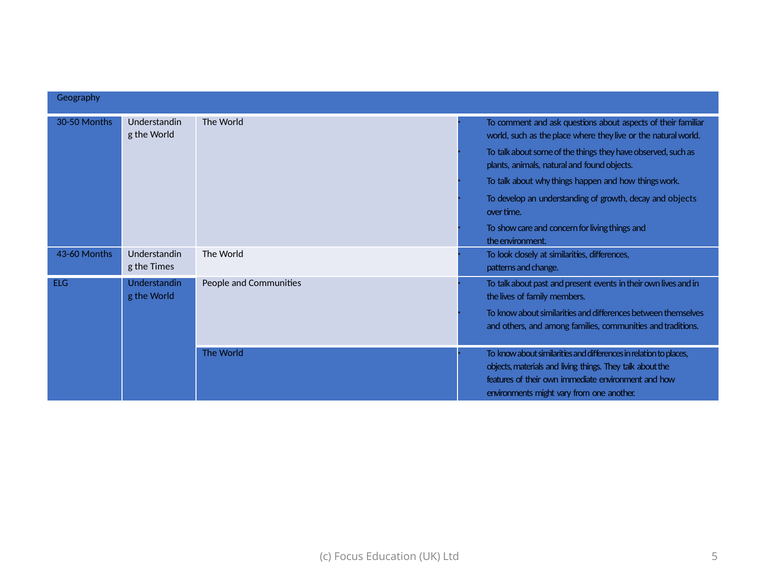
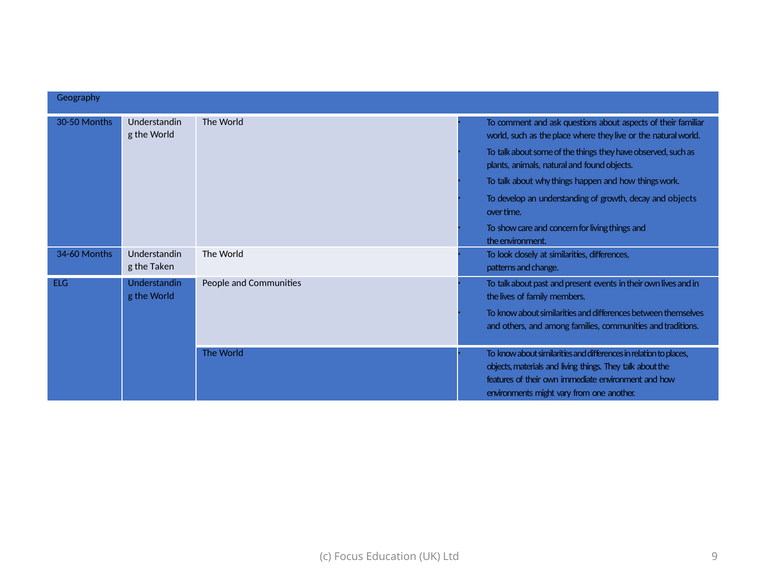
43-60: 43-60 -> 34-60
Times: Times -> Taken
5: 5 -> 9
